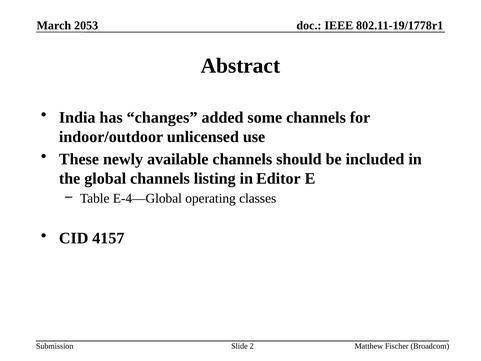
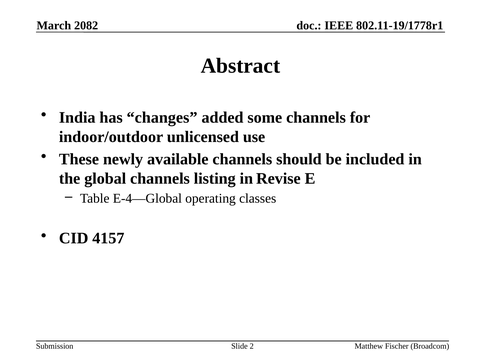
2053: 2053 -> 2082
Editor: Editor -> Revise
